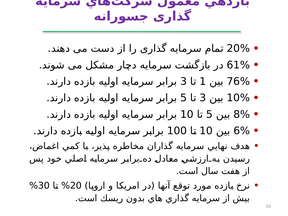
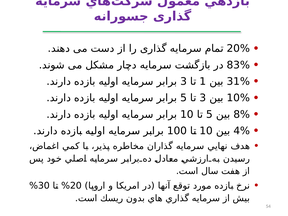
61%: 61% -> 83%
76%: 76% -> 31%
6%: 6% -> 4%
